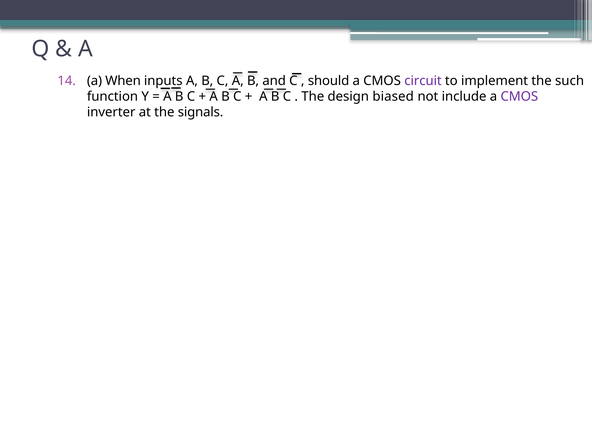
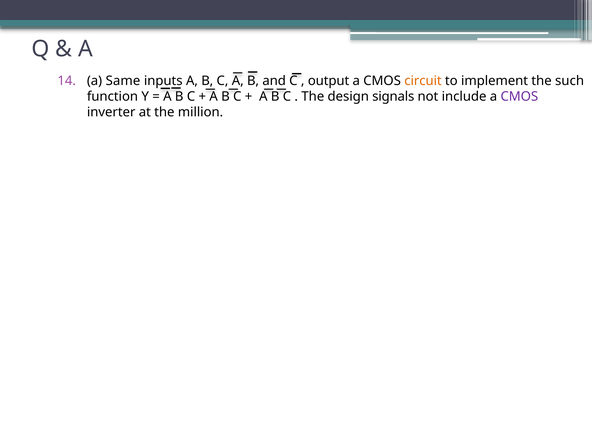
When: When -> Same
should: should -> output
circuit colour: purple -> orange
biased: biased -> signals
signals: signals -> million
